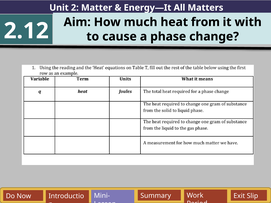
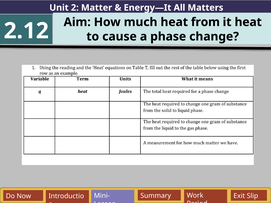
it with: with -> heat
